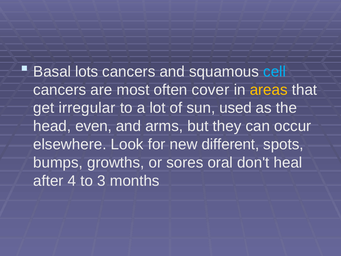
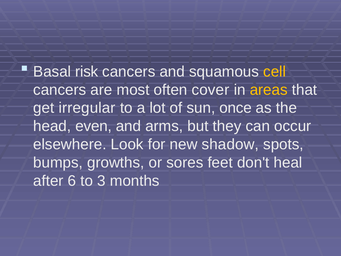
lots: lots -> risk
cell colour: light blue -> yellow
used: used -> once
different: different -> shadow
oral: oral -> feet
4: 4 -> 6
